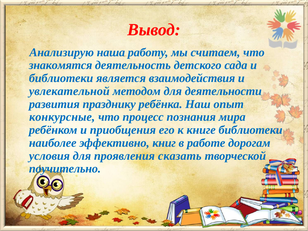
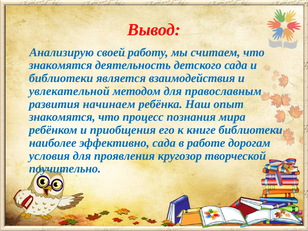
наша: наша -> своей
деятельности: деятельности -> православным
празднику: празднику -> начинаем
конкурсные at (62, 117): конкурсные -> знакомятся
эффективно книг: книг -> сада
сказать: сказать -> кругозор
